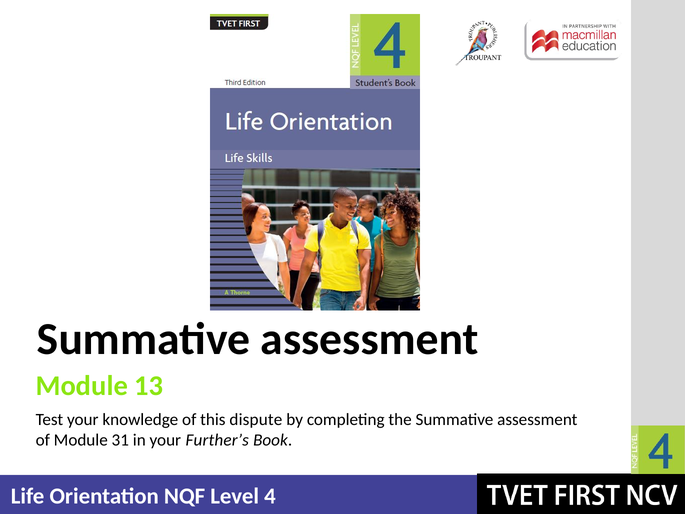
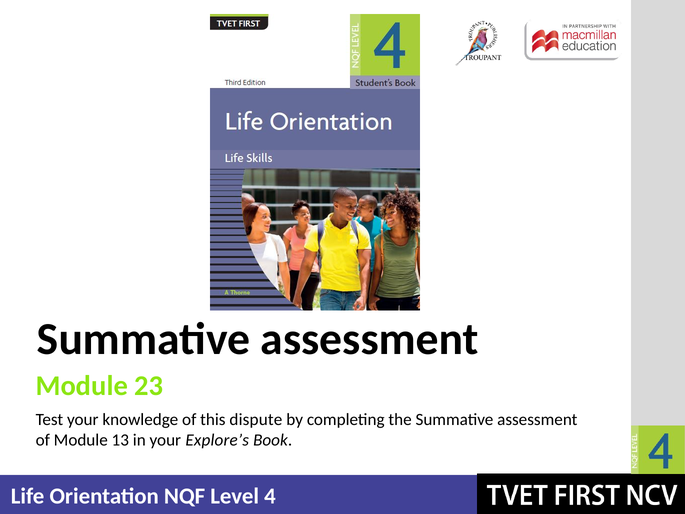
13: 13 -> 23
31: 31 -> 13
Further’s: Further’s -> Explore’s
